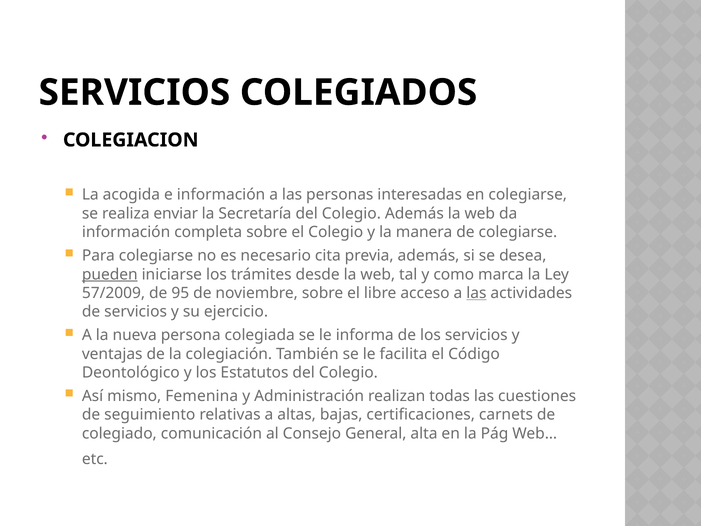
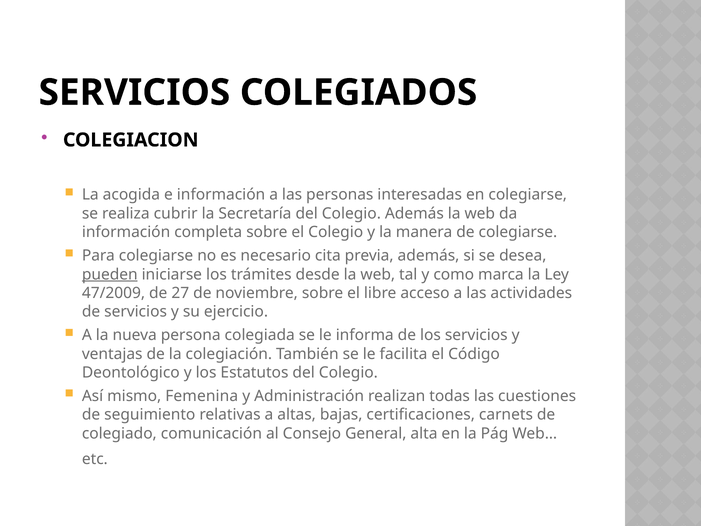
enviar: enviar -> cubrir
57/2009: 57/2009 -> 47/2009
95: 95 -> 27
las at (476, 293) underline: present -> none
